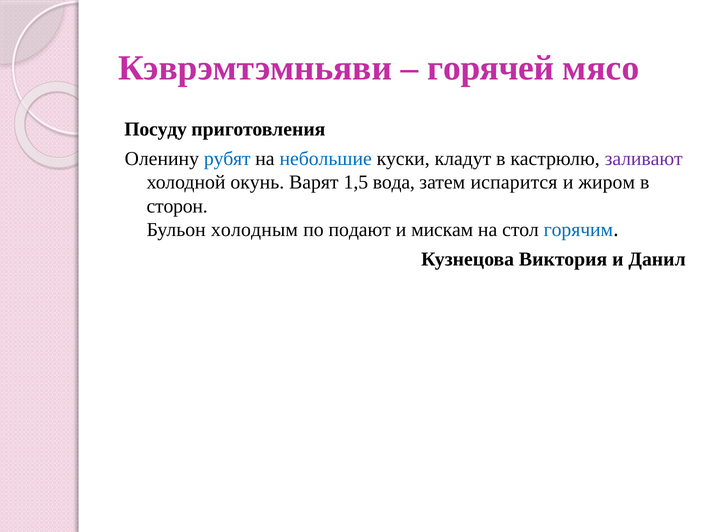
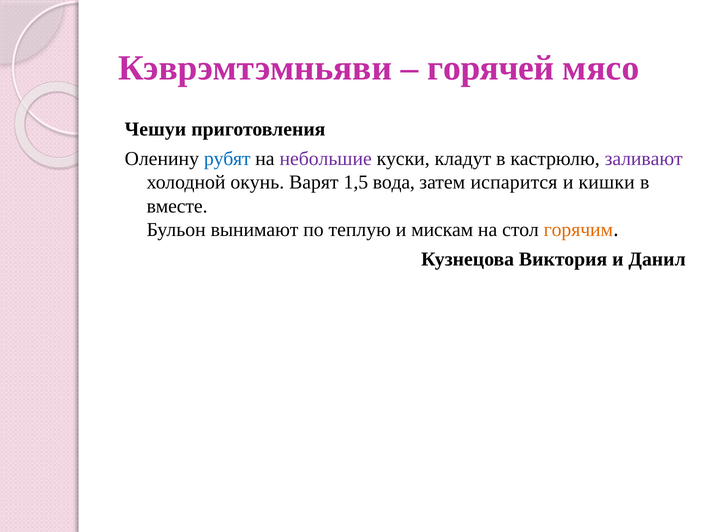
Посуду: Посуду -> Чешуи
небольшие colour: blue -> purple
жиром: жиром -> кишки
сторон: сторон -> вместе
холодным: холодным -> вынимают
подают: подают -> теплую
горячим colour: blue -> orange
